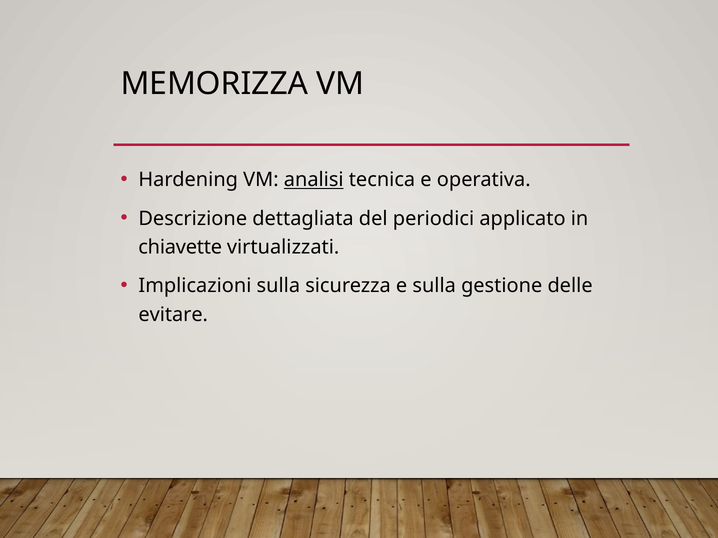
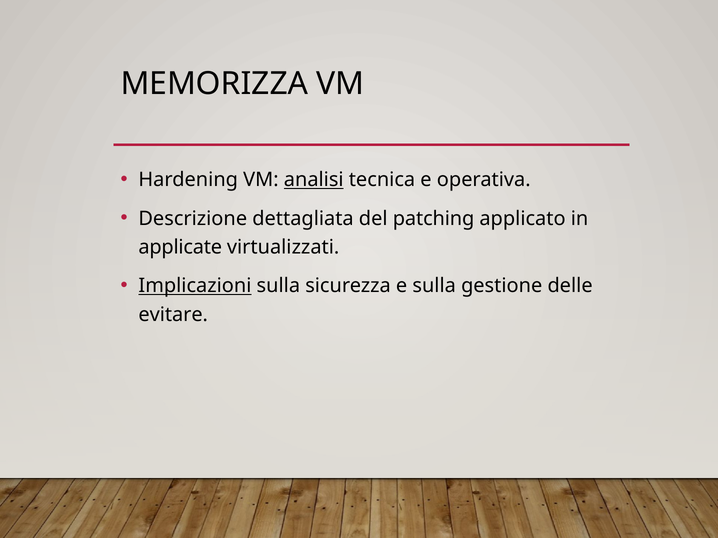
periodici: periodici -> patching
chiavette: chiavette -> applicate
Implicazioni underline: none -> present
